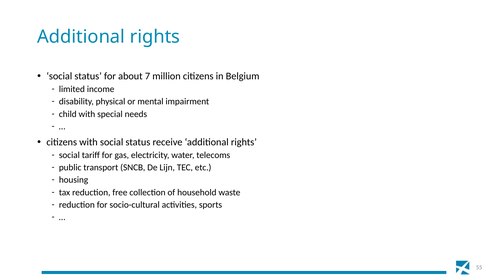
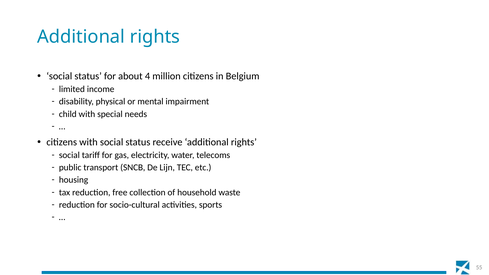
7: 7 -> 4
